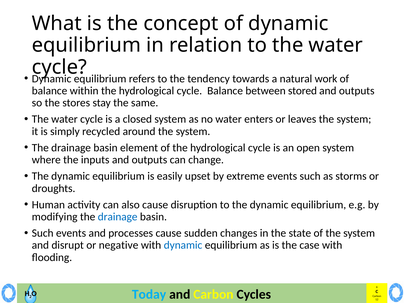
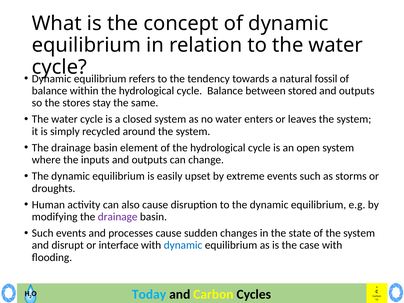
work: work -> fossil
drainage at (118, 217) colour: blue -> purple
negative: negative -> interface
